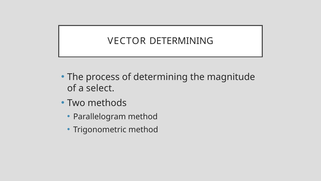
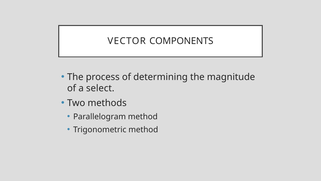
VECTOR DETERMINING: DETERMINING -> COMPONENTS
